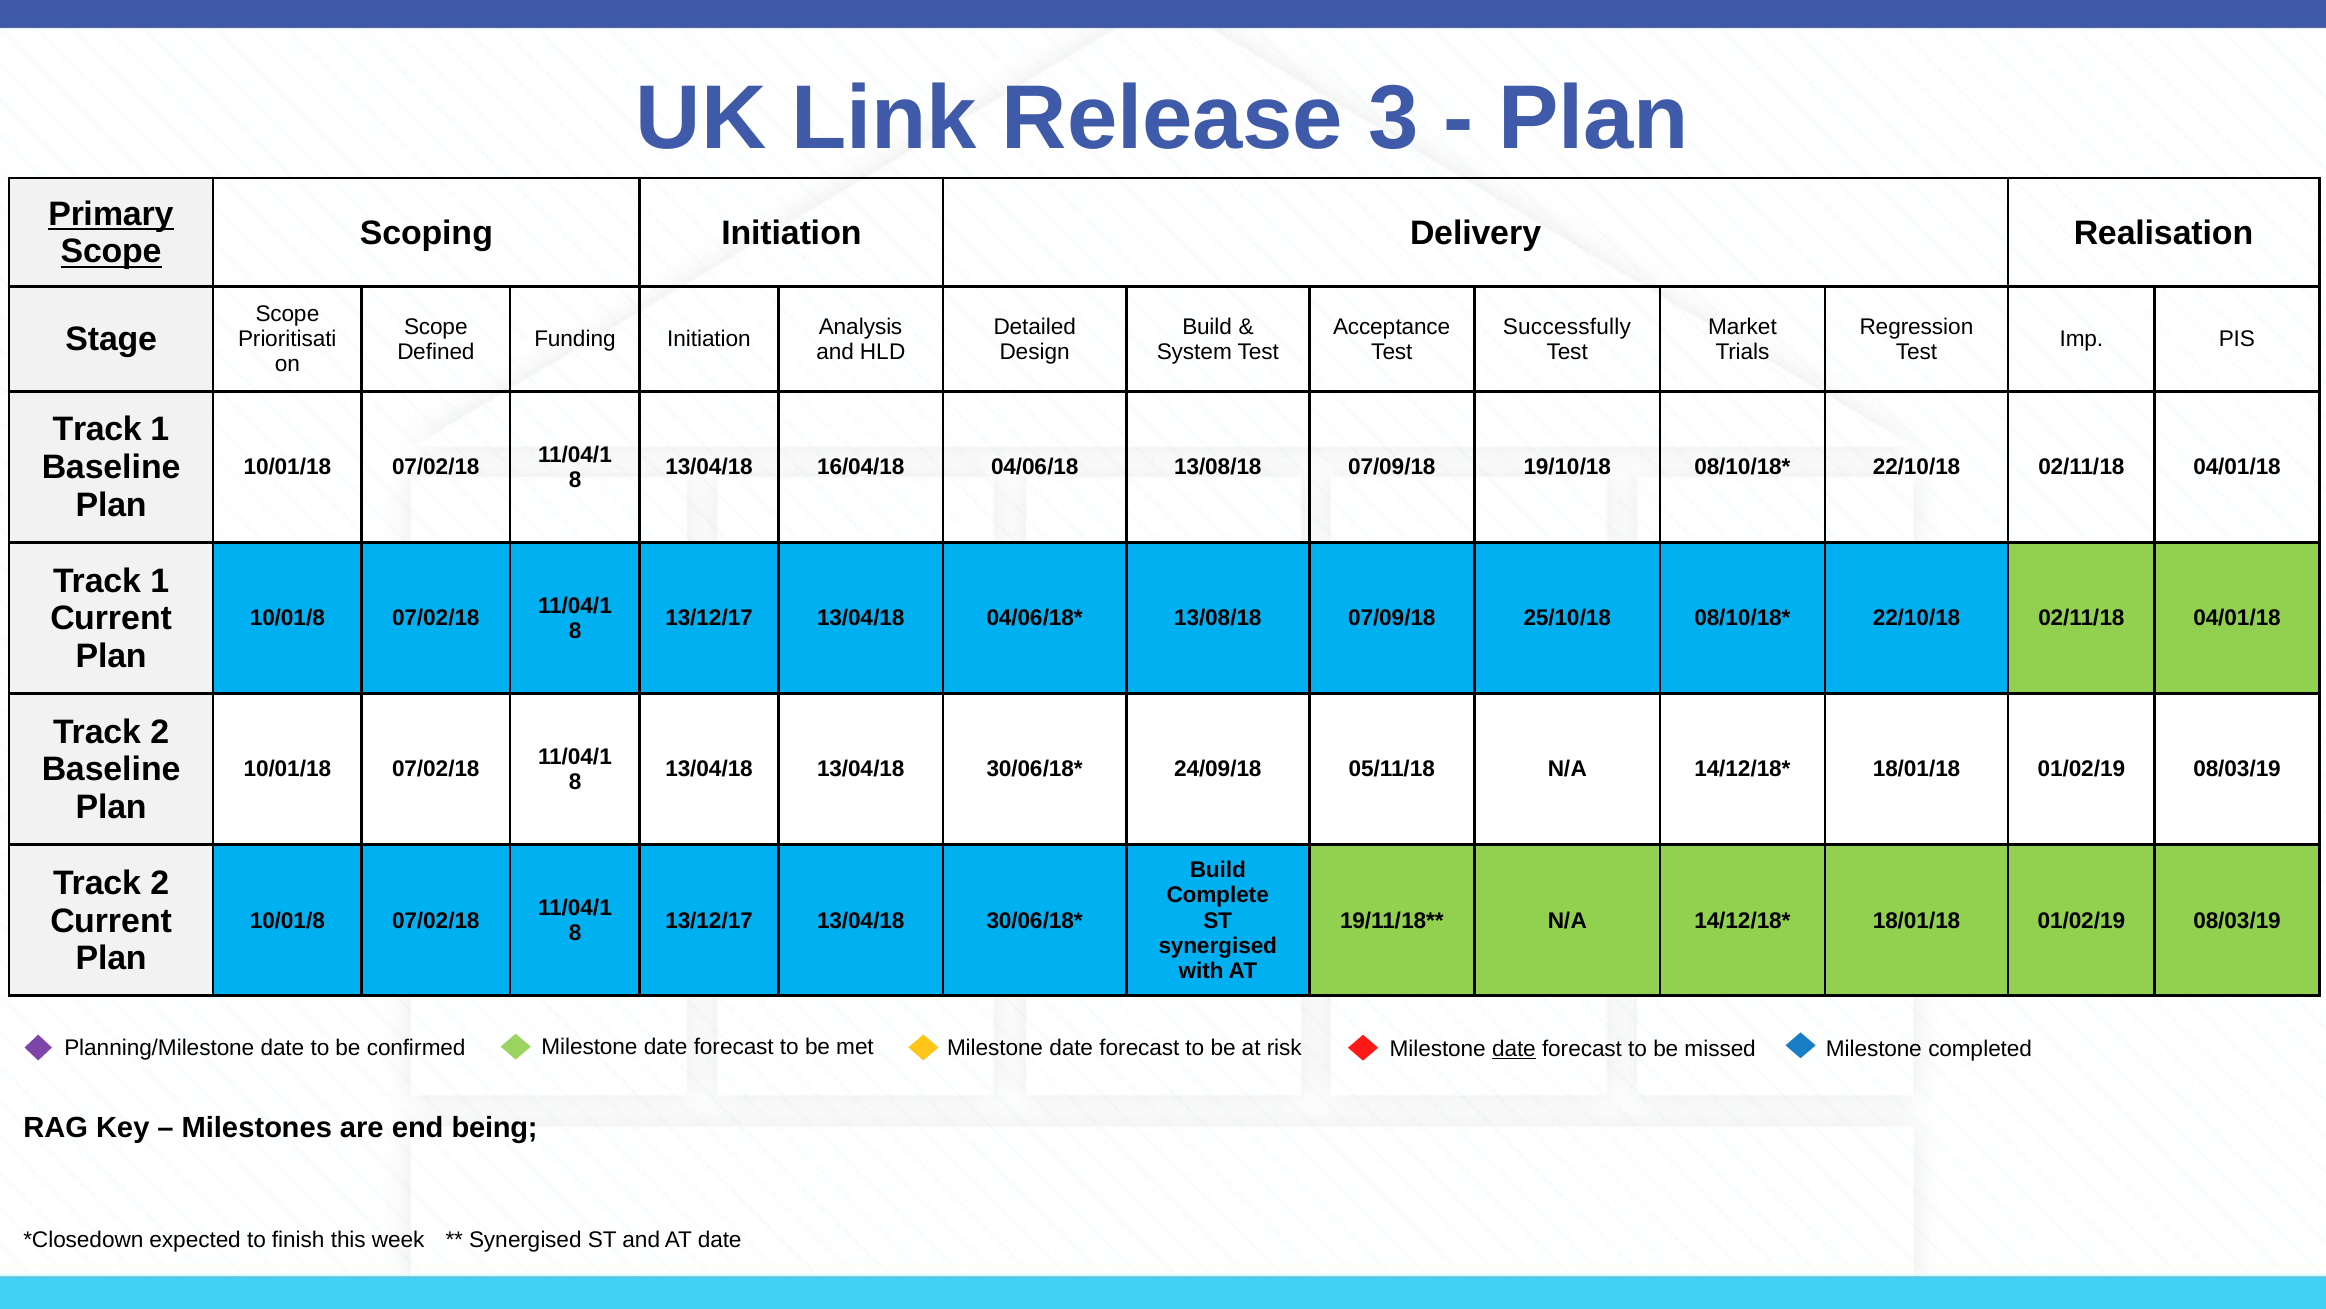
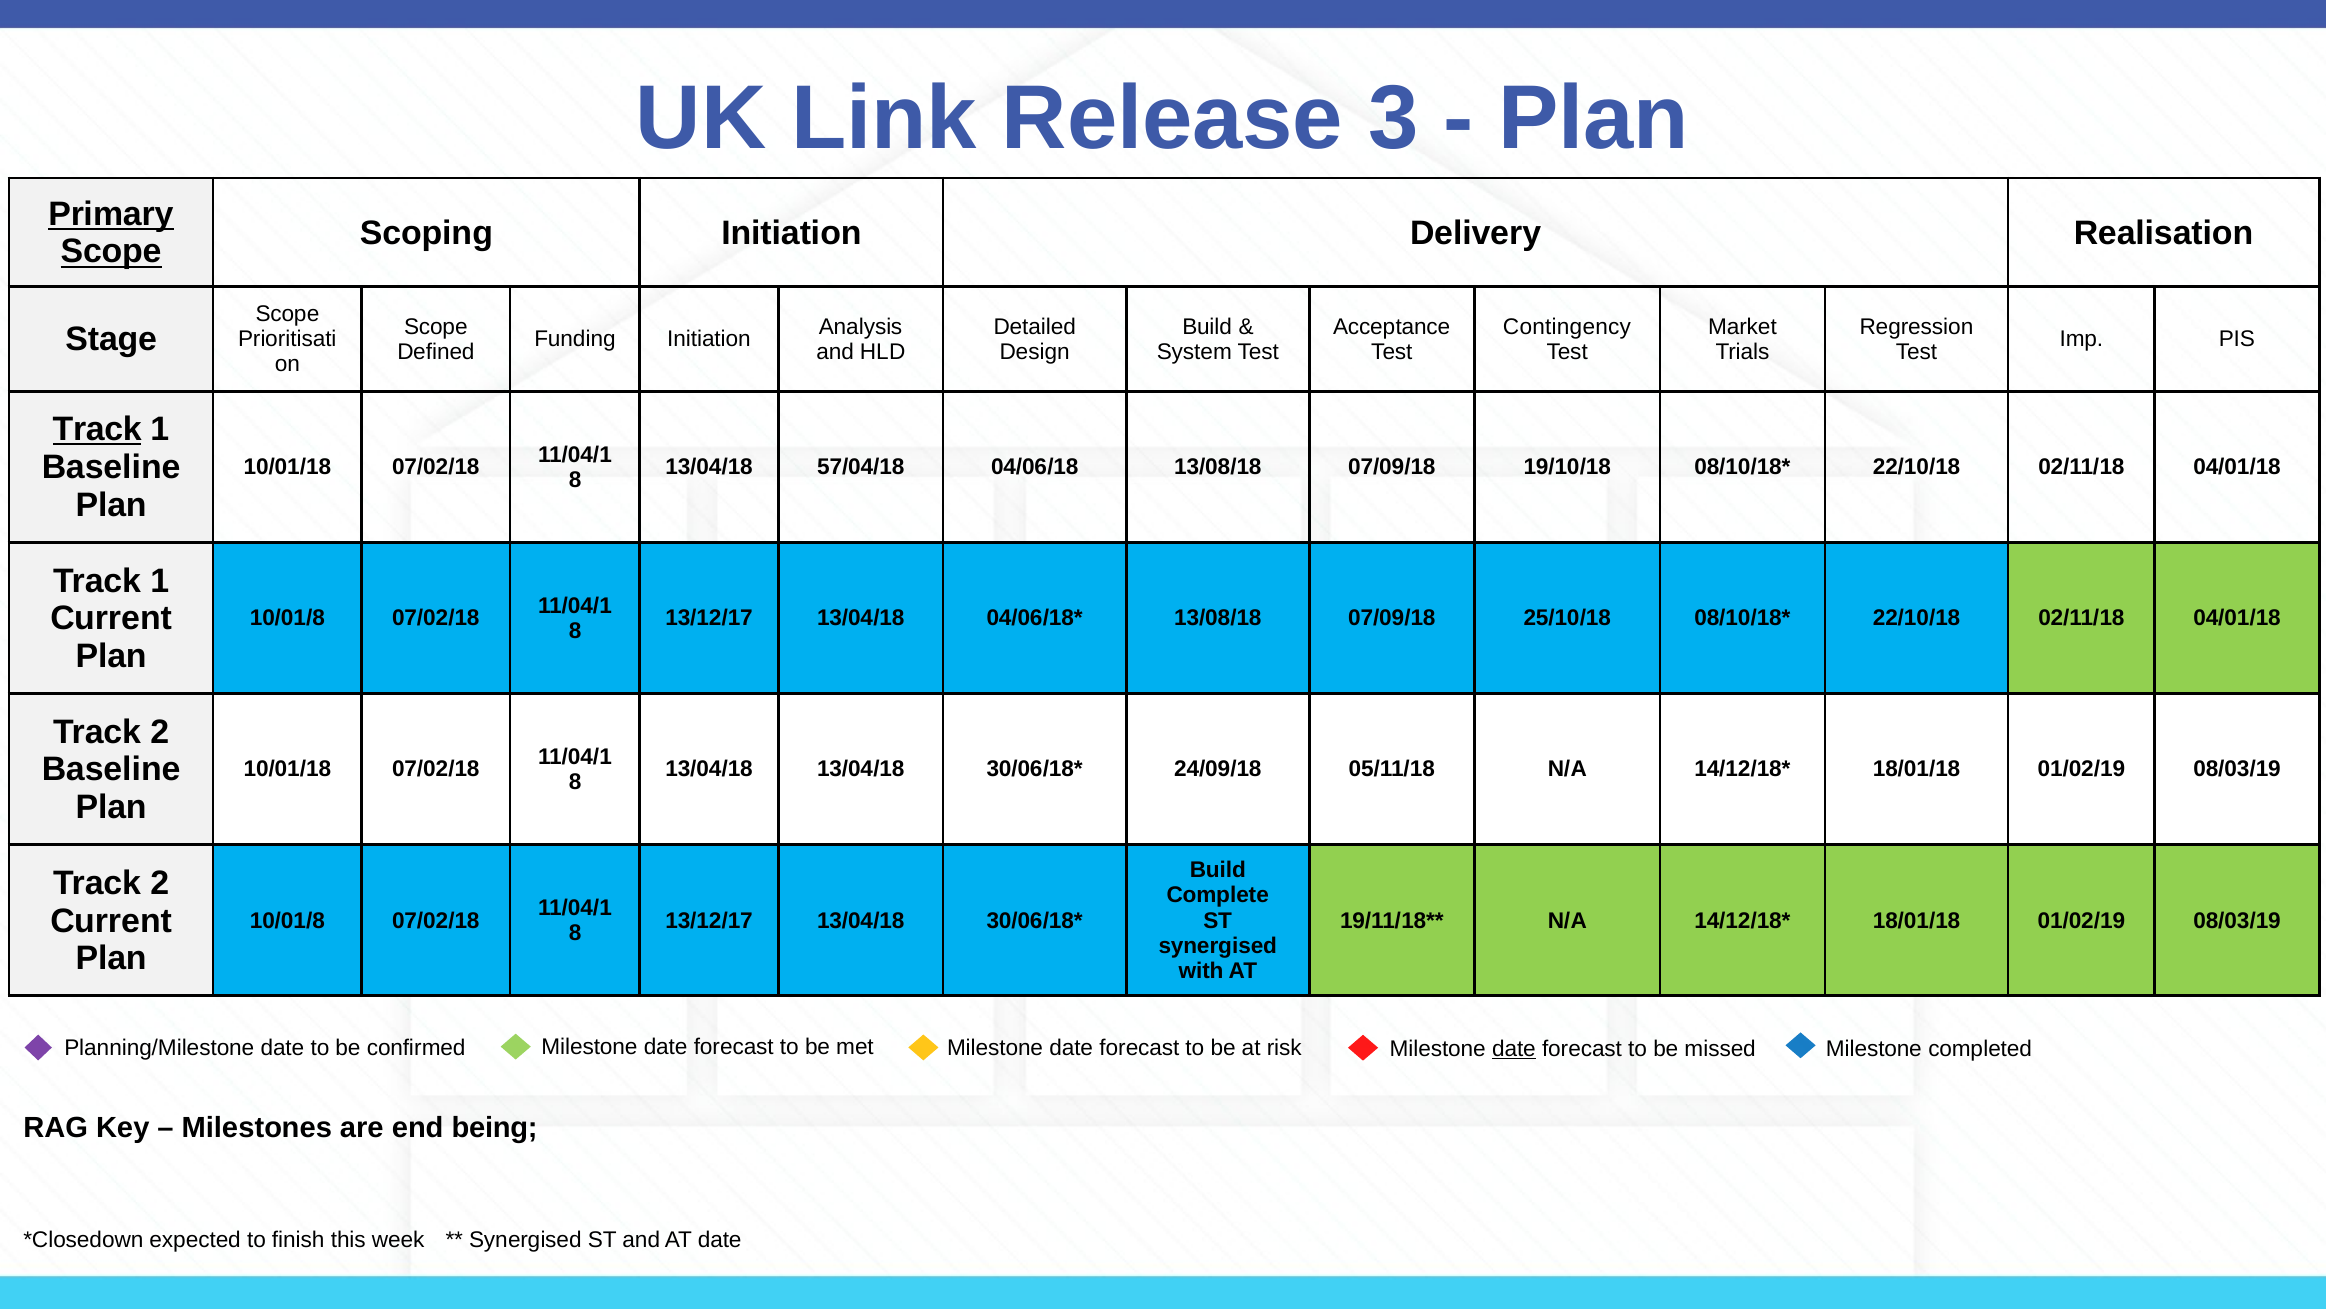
Successfully: Successfully -> Contingency
Track at (97, 429) underline: none -> present
16/04/18: 16/04/18 -> 57/04/18
